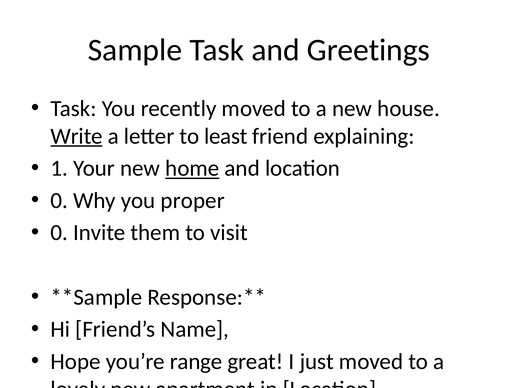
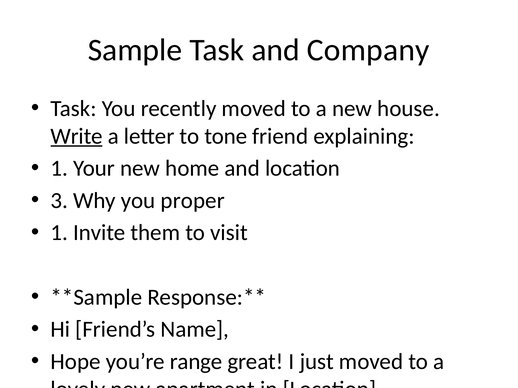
Greetings: Greetings -> Company
least: least -> tone
home underline: present -> none
0 at (59, 201): 0 -> 3
0 at (59, 233): 0 -> 1
